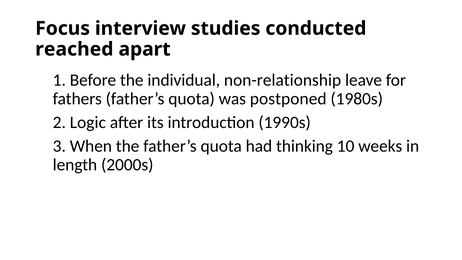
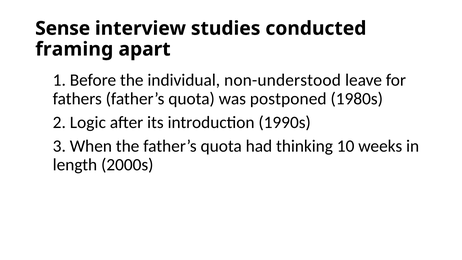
Focus: Focus -> Sense
reached: reached -> framing
non-relationship: non-relationship -> non-understood
